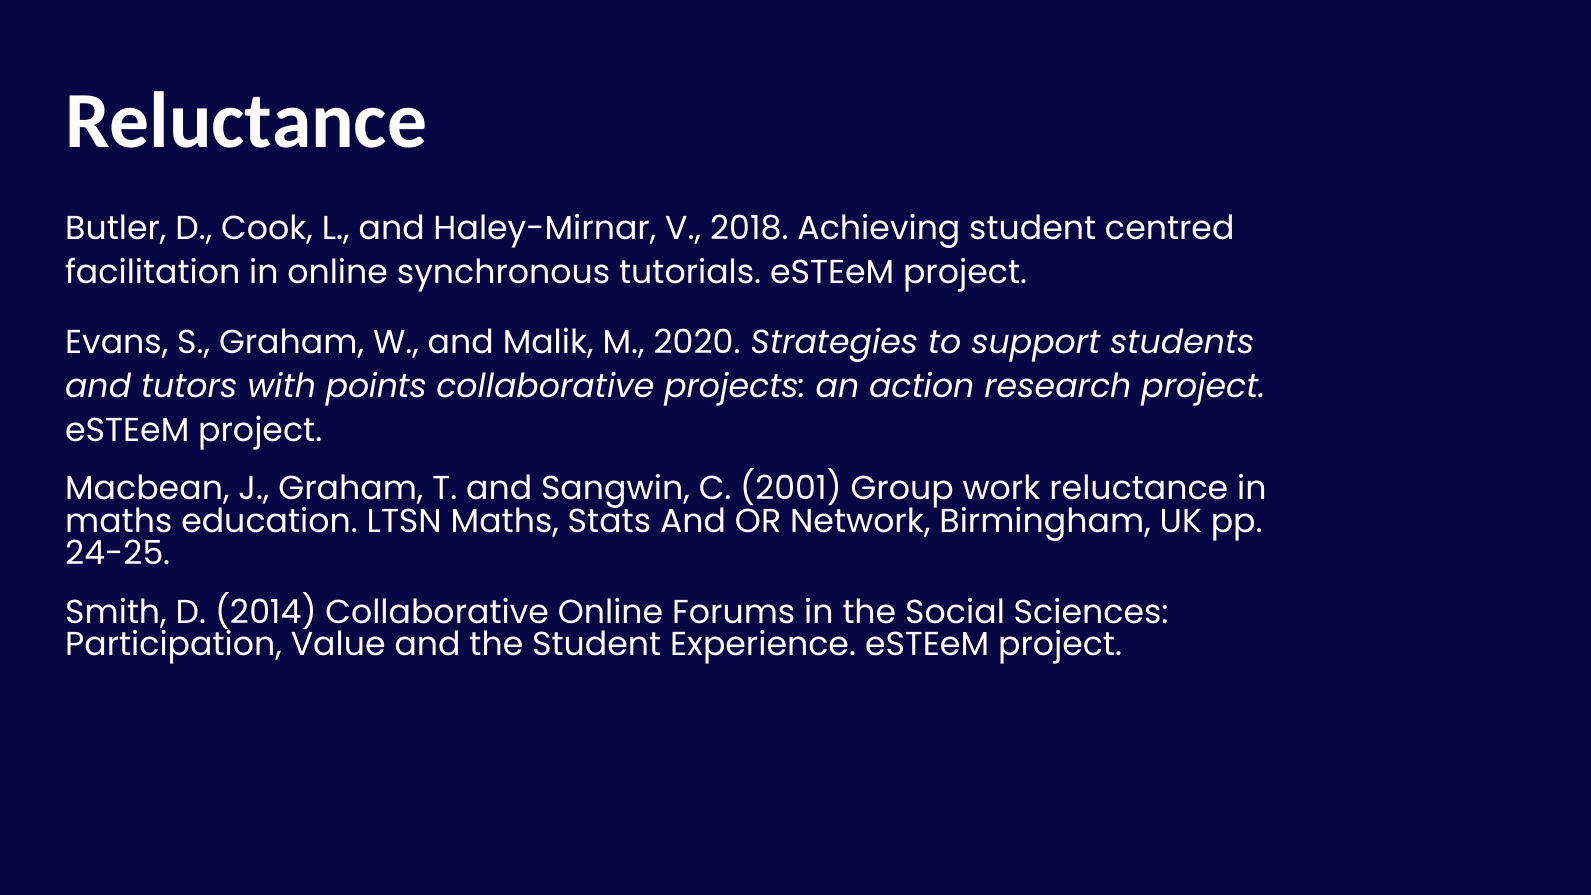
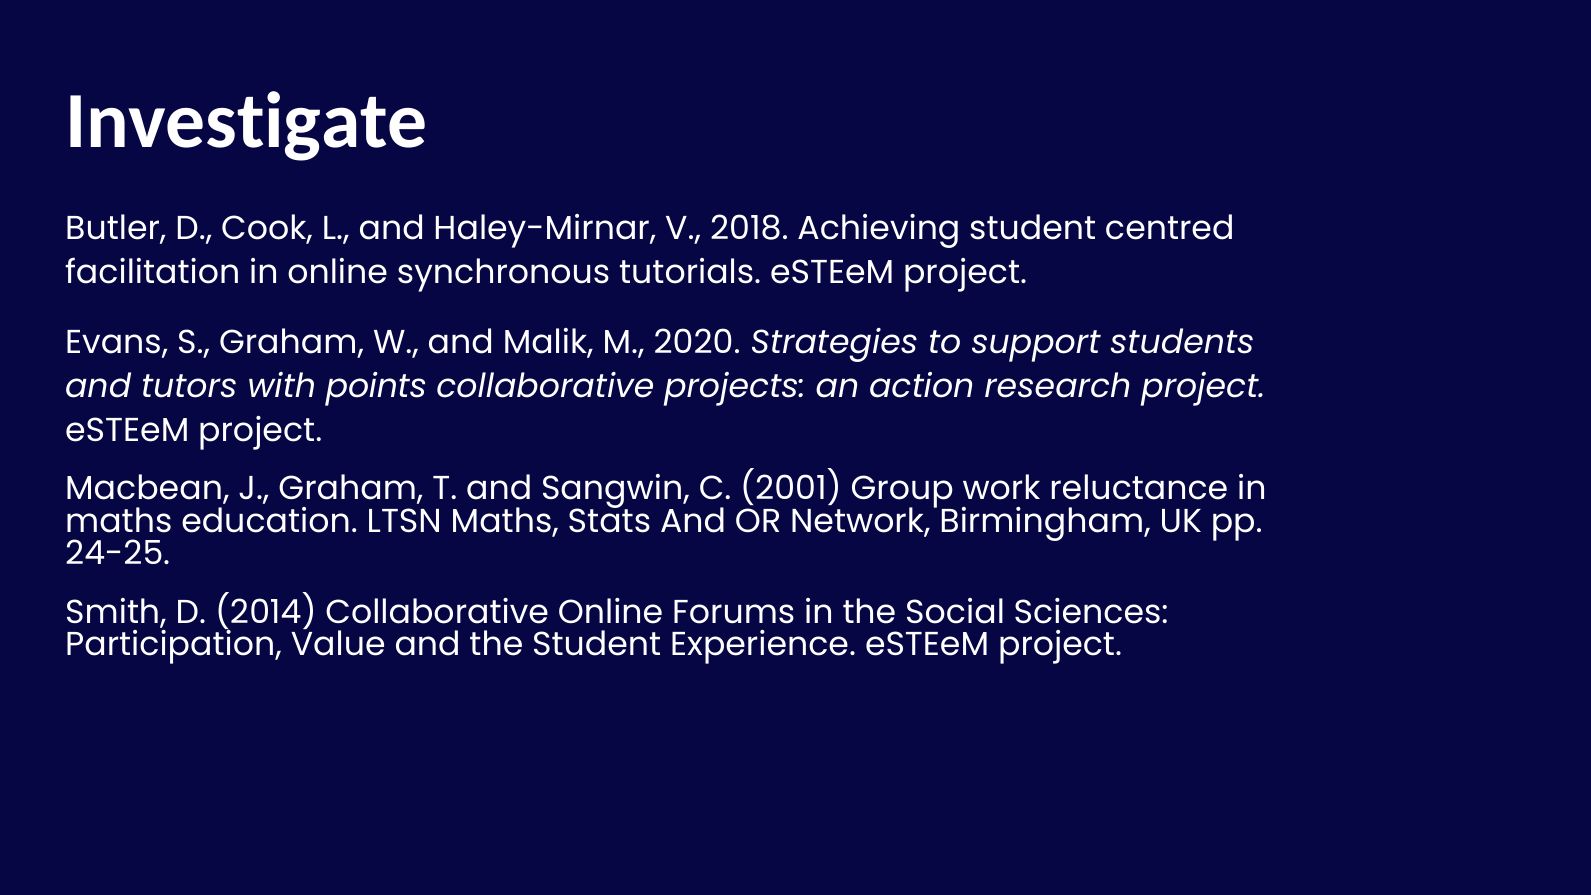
Reluctance at (246, 121): Reluctance -> Investigate
